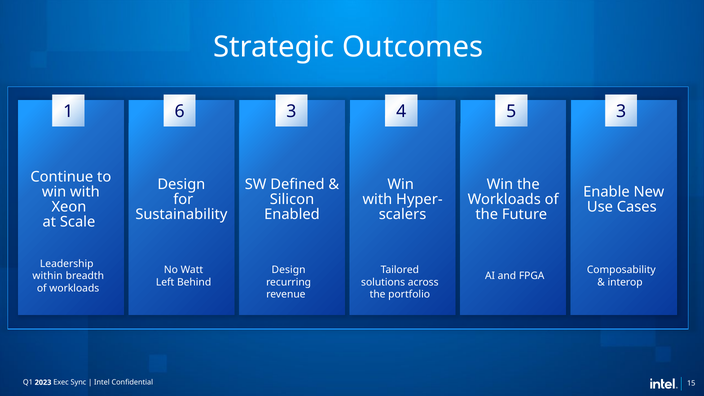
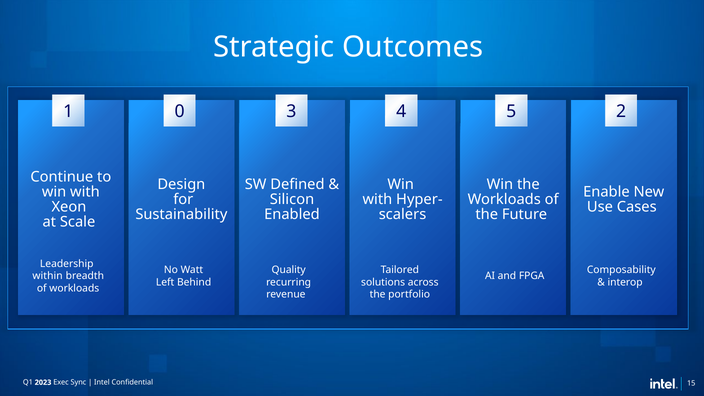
6: 6 -> 0
5 3: 3 -> 2
Design at (289, 270): Design -> Quality
